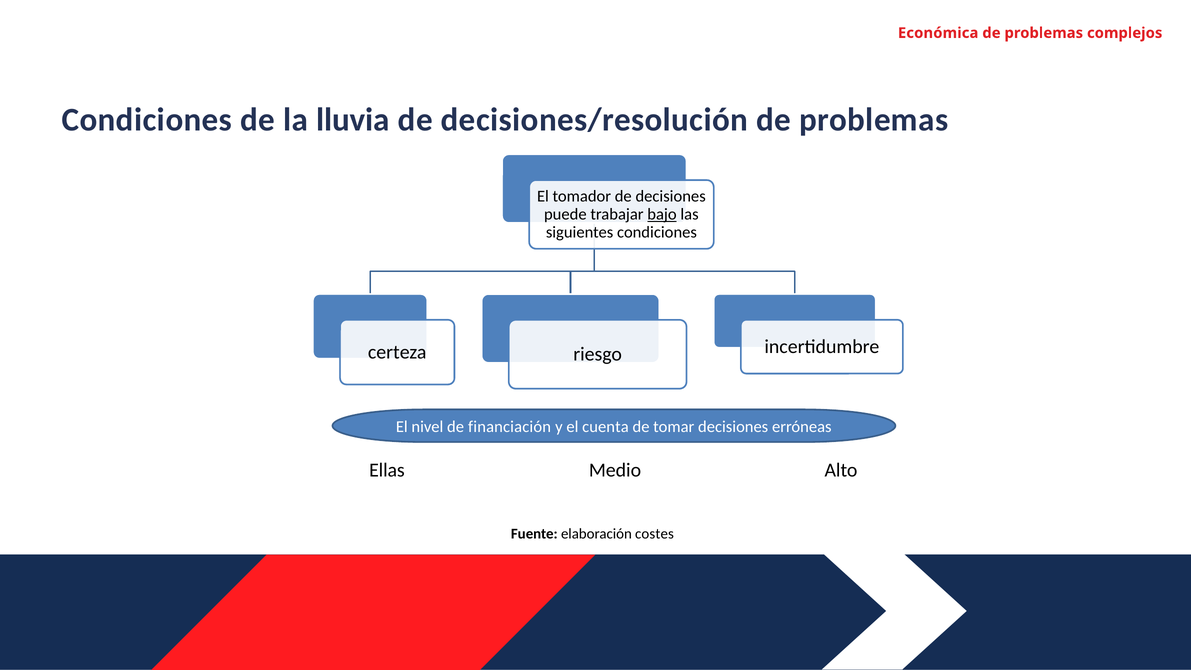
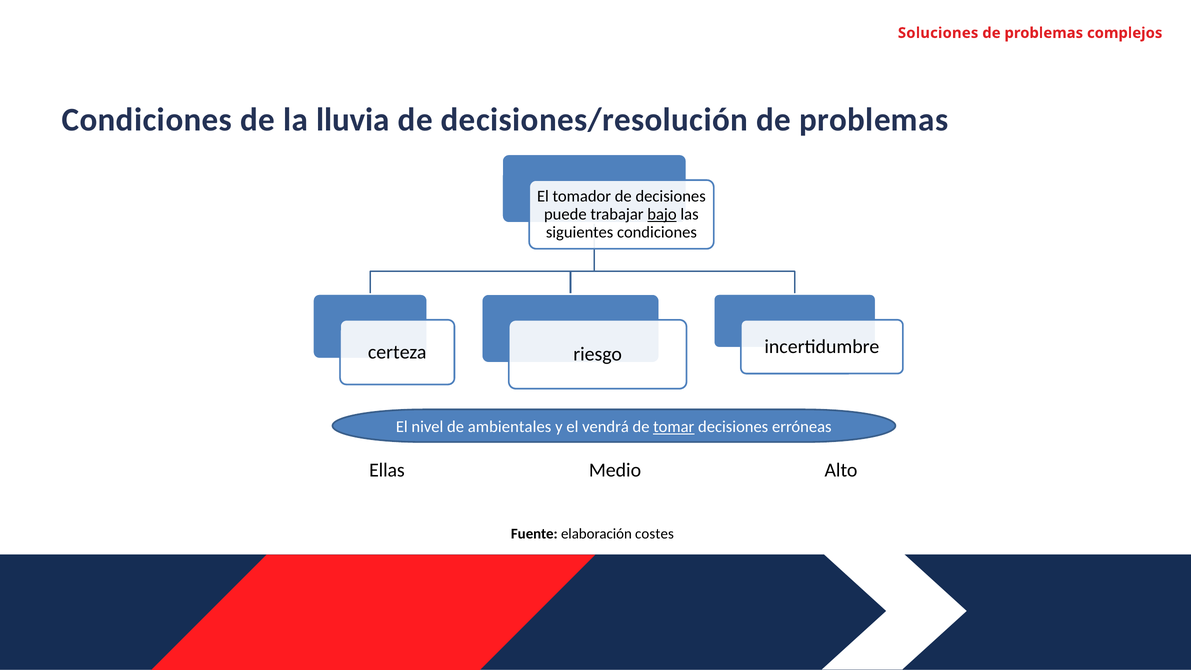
Económica: Económica -> Soluciones
financiación: financiación -> ambientales
cuenta: cuenta -> vendrá
tomar underline: none -> present
